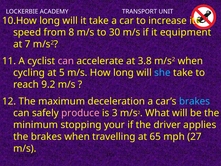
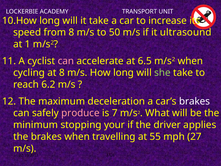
30: 30 -> 50
equipment: equipment -> ultrasound
7: 7 -> 1
3.8: 3.8 -> 6.5
at 5: 5 -> 8
she colour: light blue -> light green
9.2: 9.2 -> 6.2
brakes at (194, 101) colour: light blue -> white
3: 3 -> 7
65: 65 -> 55
